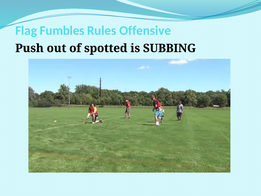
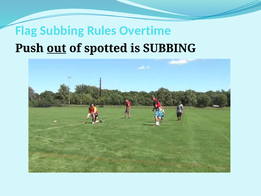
Flag Fumbles: Fumbles -> Subbing
Offensive: Offensive -> Overtime
out underline: none -> present
